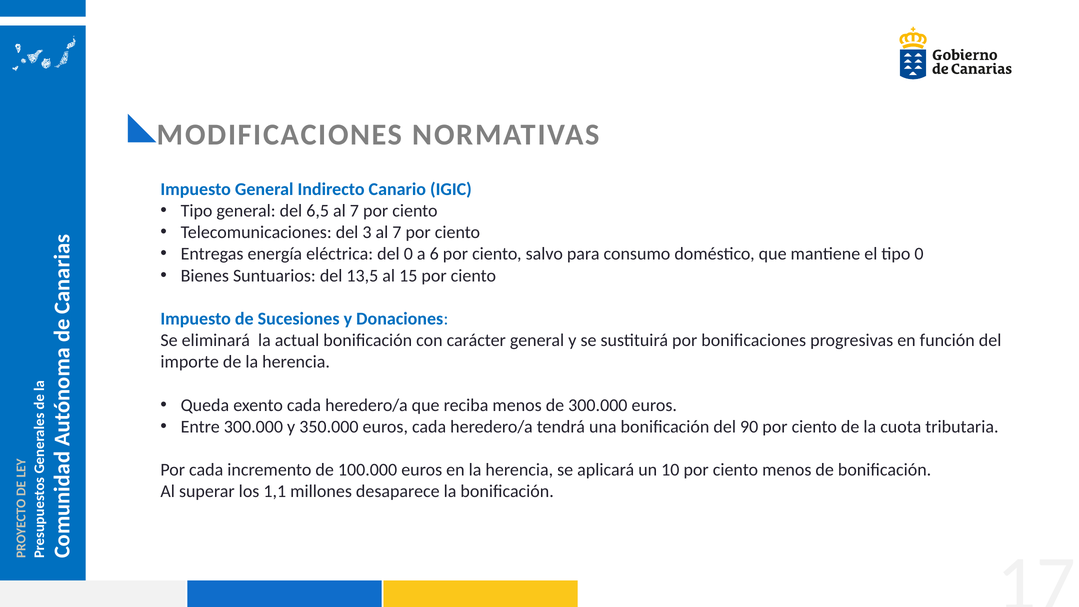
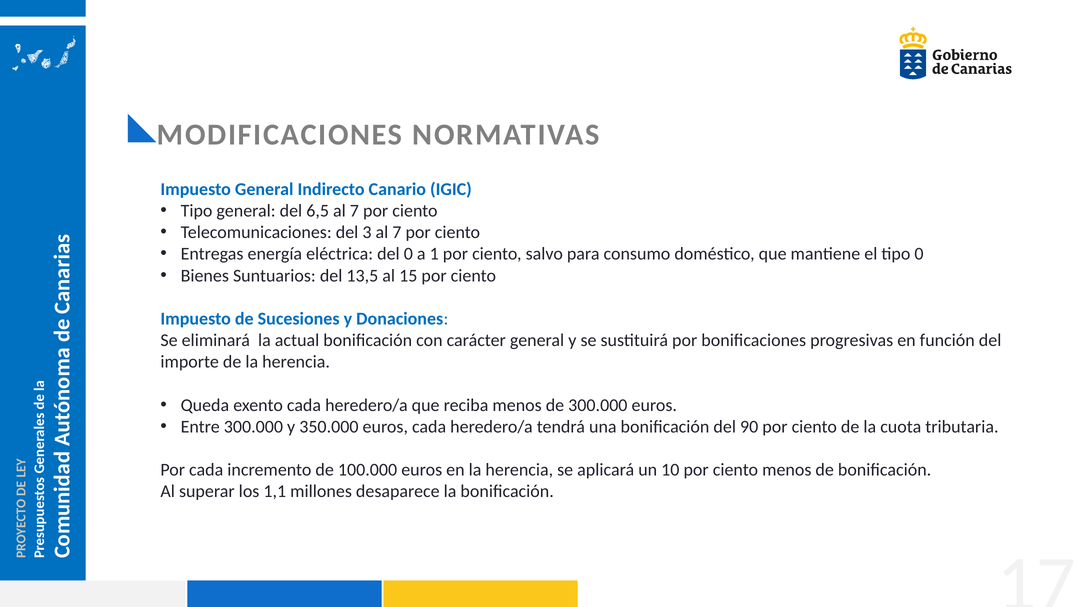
6: 6 -> 1
